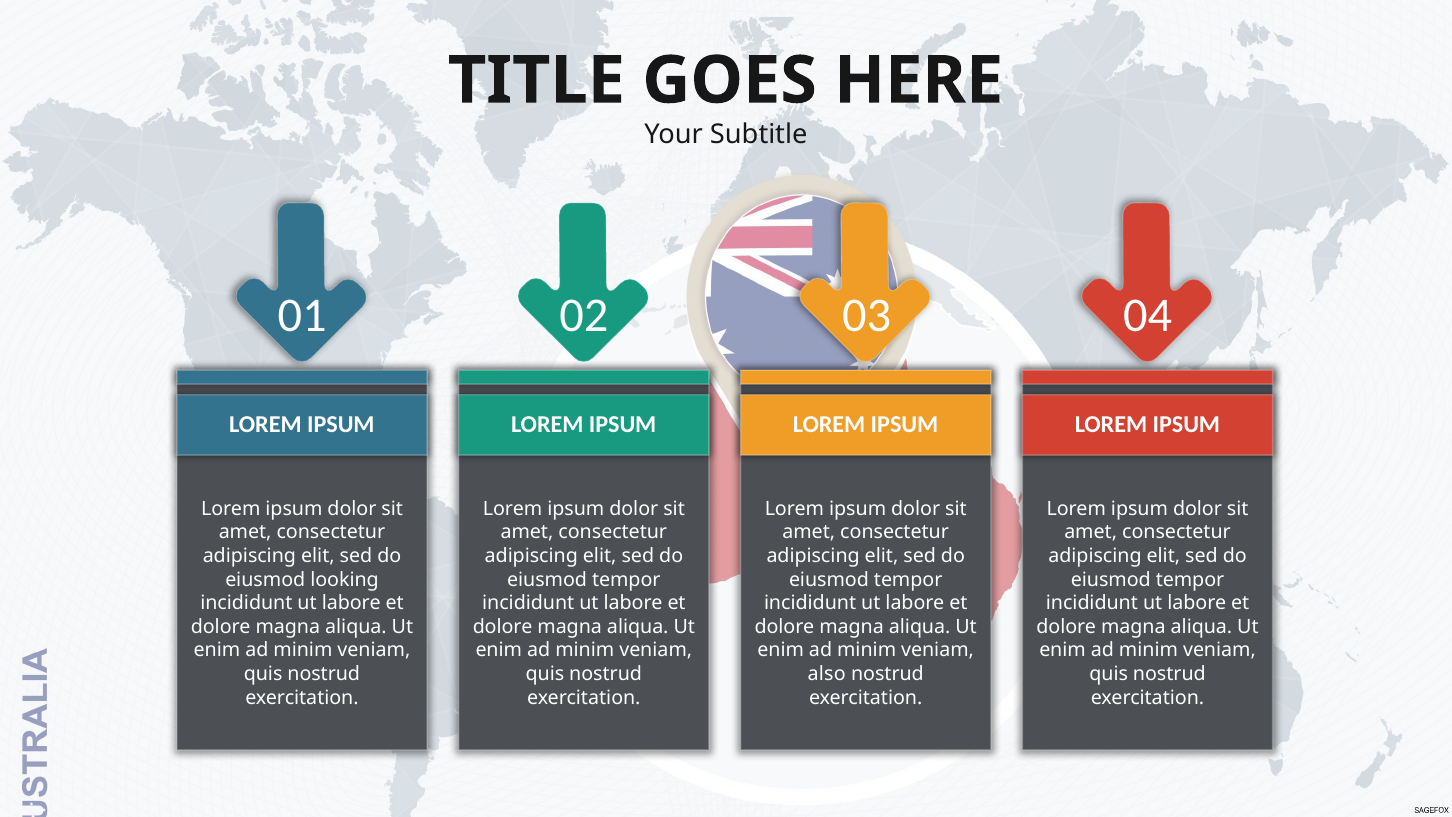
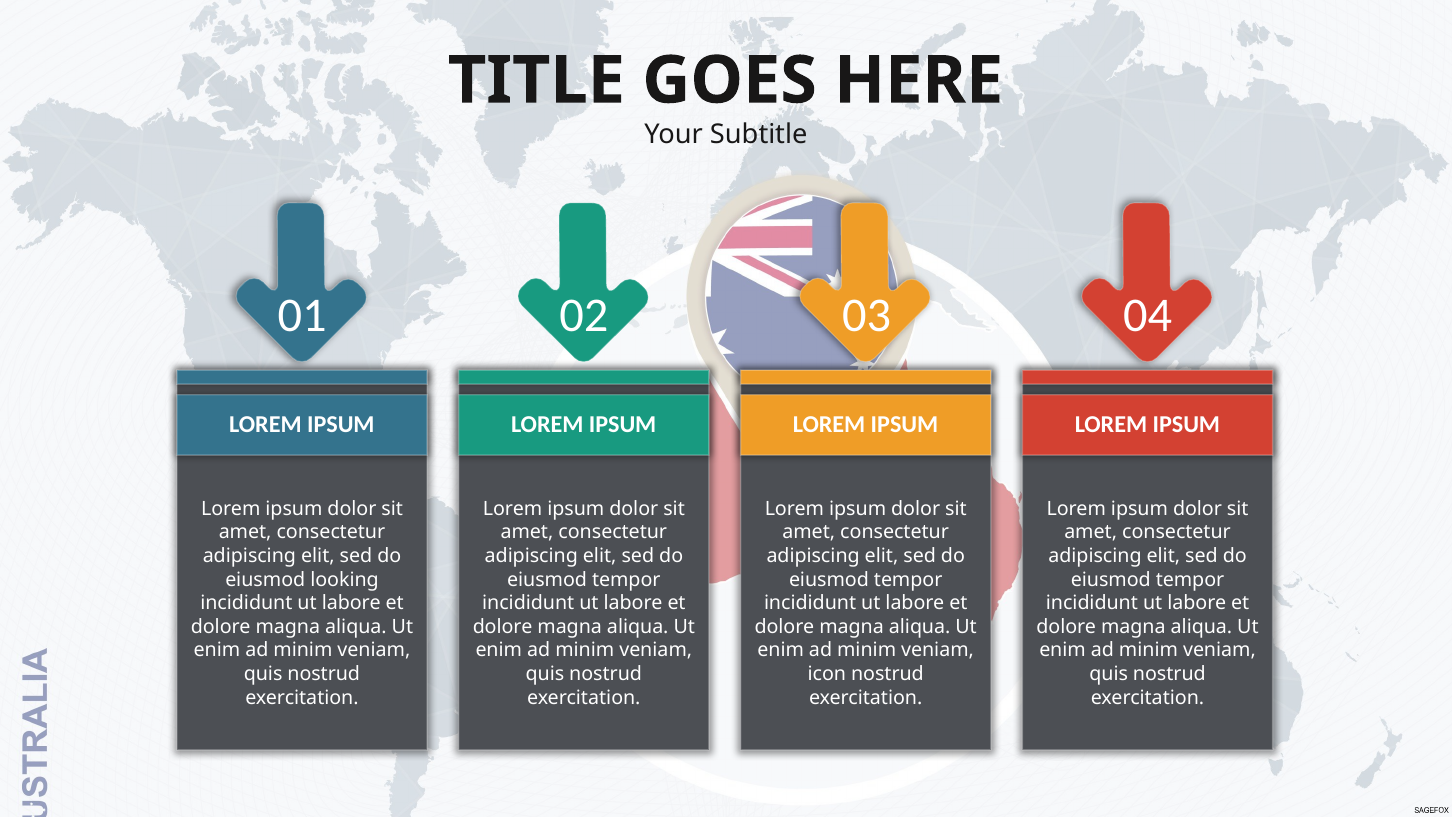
also: also -> icon
